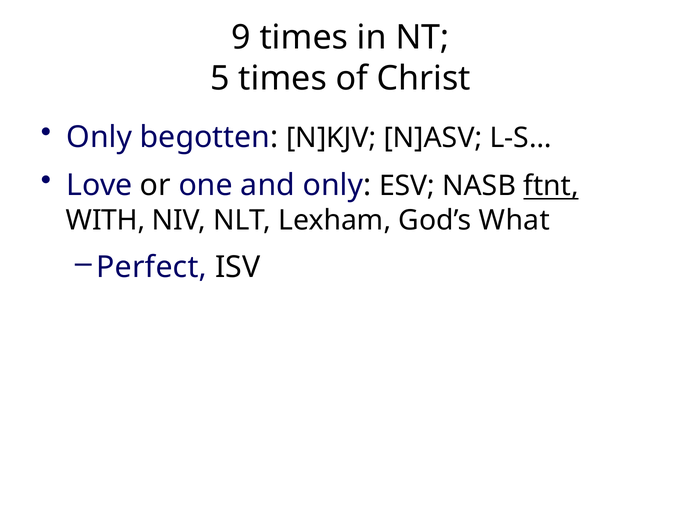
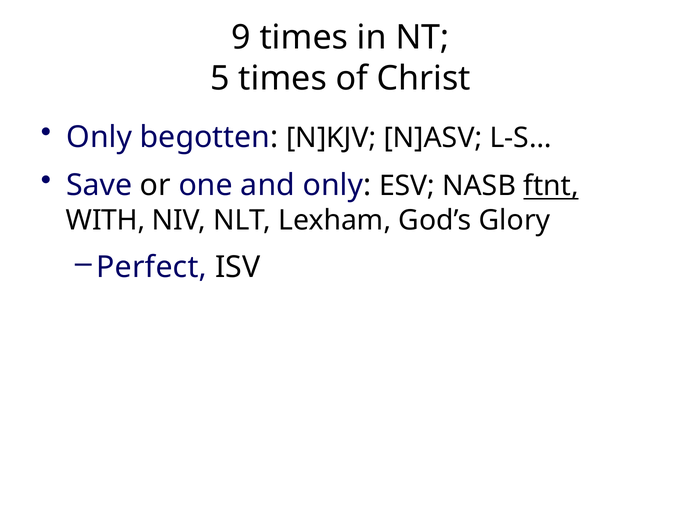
Love: Love -> Save
What: What -> Glory
